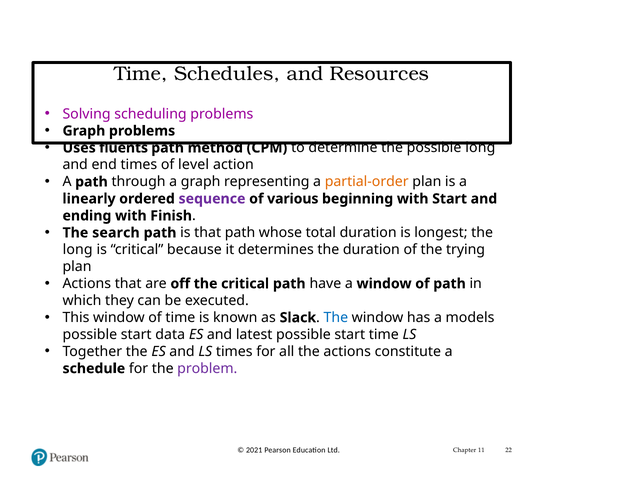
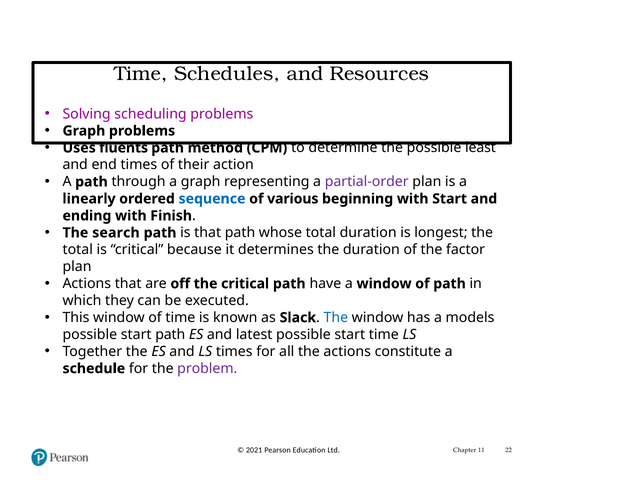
possible long: long -> least
level: level -> their
partial-order colour: orange -> purple
sequence colour: purple -> blue
long at (78, 249): long -> total
trying: trying -> factor
start data: data -> path
